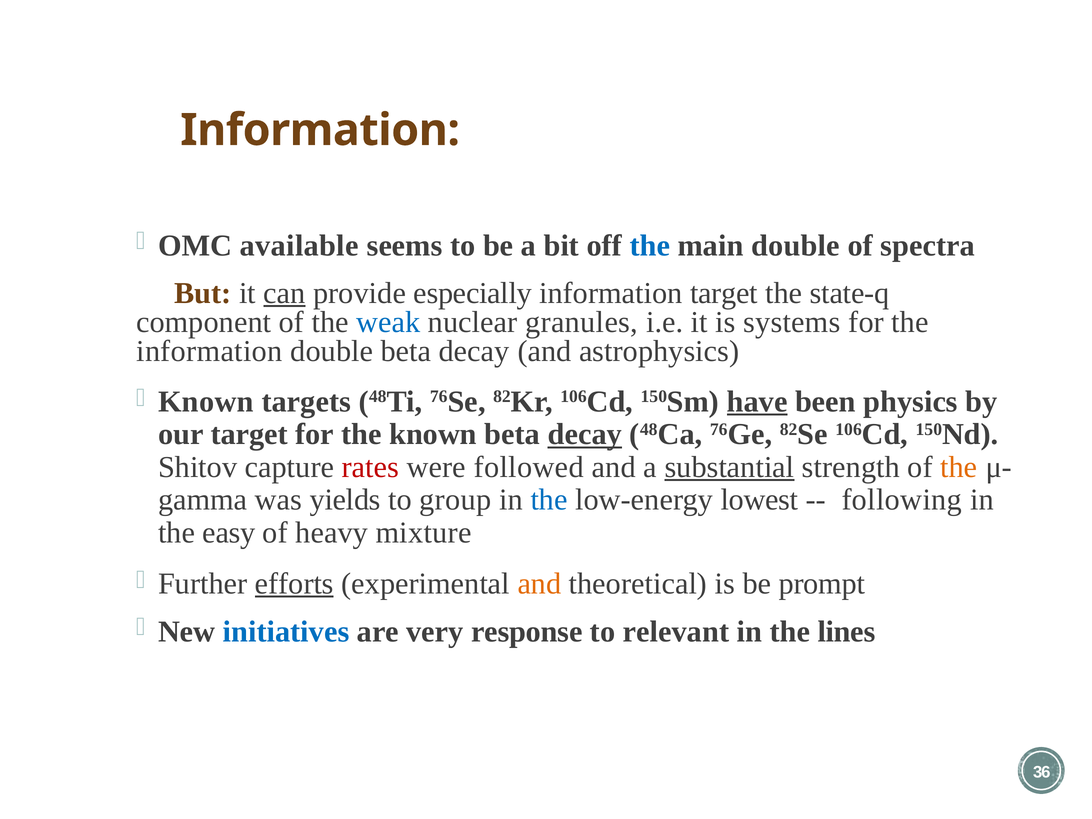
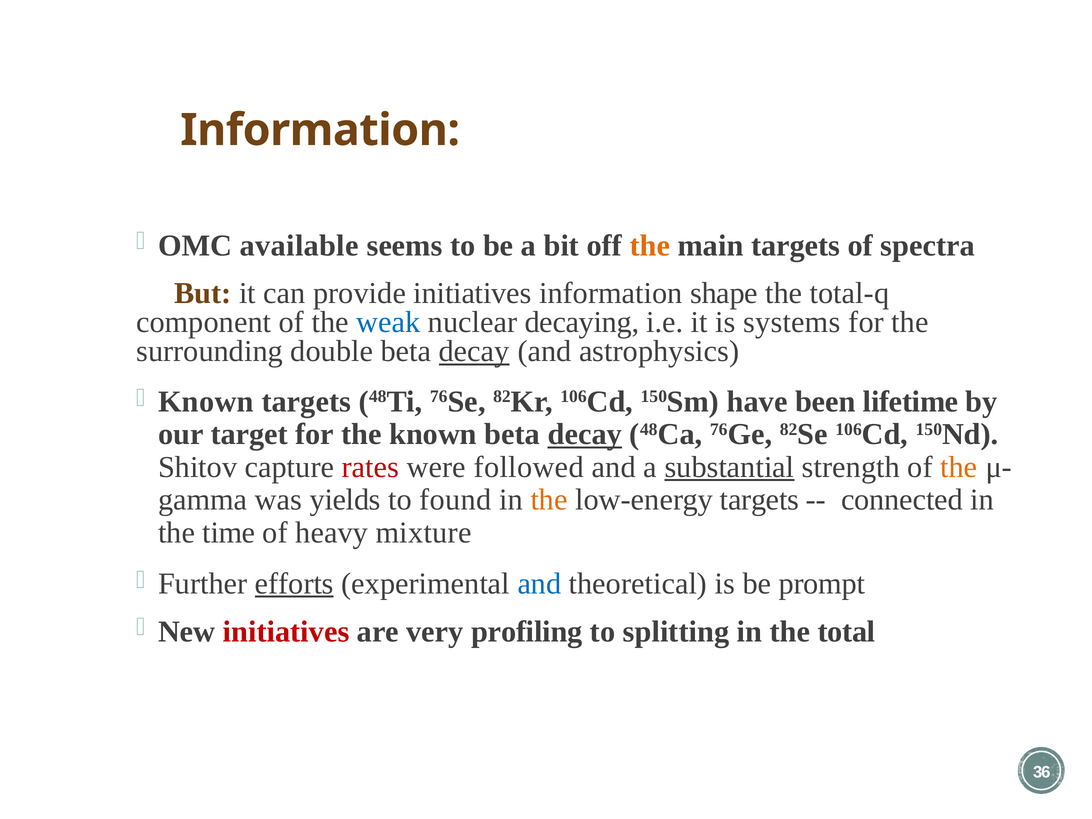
the at (650, 246) colour: blue -> orange
main double: double -> targets
can underline: present -> none
provide especially: especially -> initiatives
information target: target -> shape
state-q: state-q -> total-q
granules: granules -> decaying
information at (209, 351): information -> surrounding
decay at (474, 351) underline: none -> present
have underline: present -> none
physics: physics -> lifetime
group: group -> found
the at (549, 500) colour: blue -> orange
low-energy lowest: lowest -> targets
following: following -> connected
easy: easy -> time
and at (539, 584) colour: orange -> blue
initiatives at (286, 632) colour: blue -> red
response: response -> profiling
relevant: relevant -> splitting
lines: lines -> total
